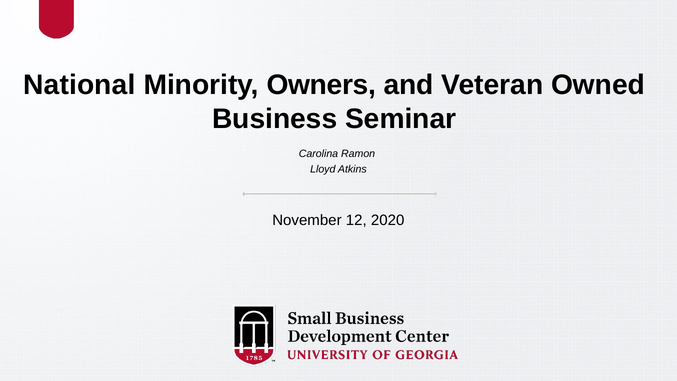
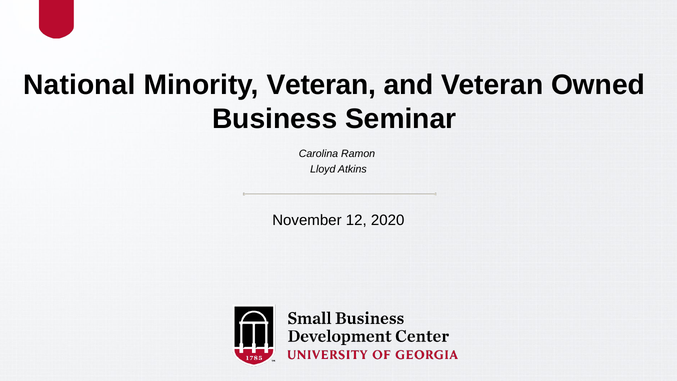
Minority Owners: Owners -> Veteran
